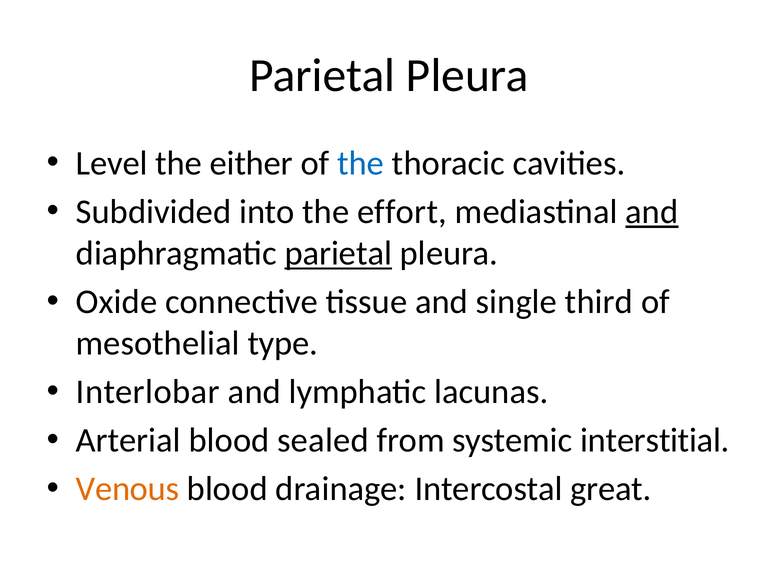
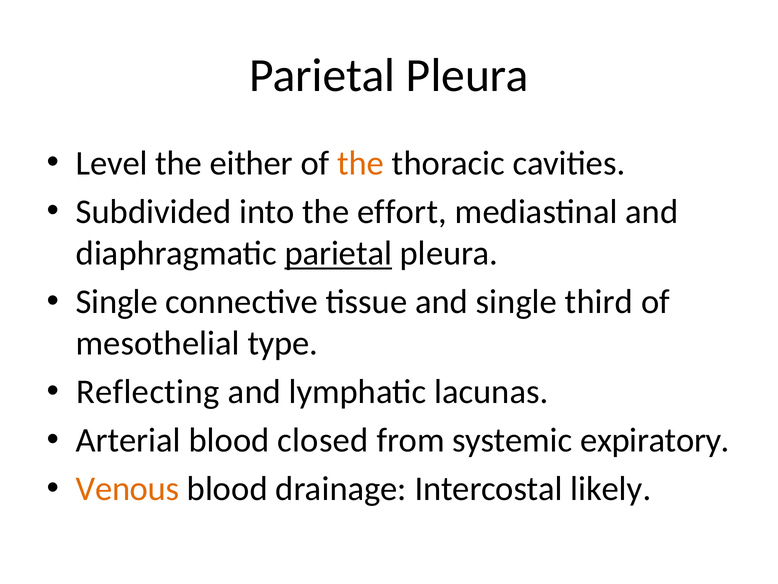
the at (361, 163) colour: blue -> orange
and at (652, 212) underline: present -> none
Oxide at (117, 302): Oxide -> Single
Interlobar: Interlobar -> Reflecting
sealed: sealed -> closed
interstitial: interstitial -> expiratory
great: great -> likely
